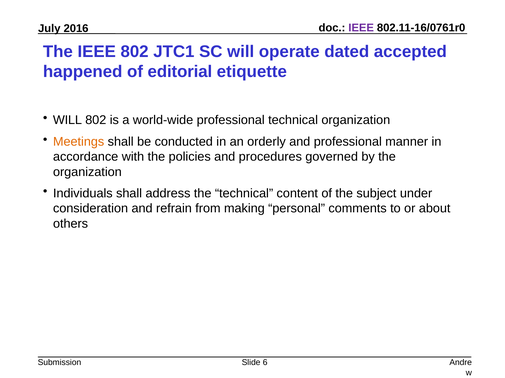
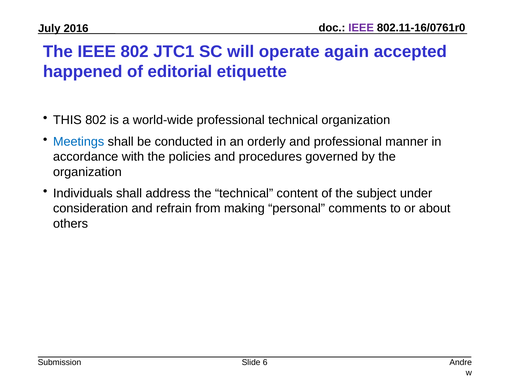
dated: dated -> again
WILL at (67, 120): WILL -> THIS
Meetings colour: orange -> blue
